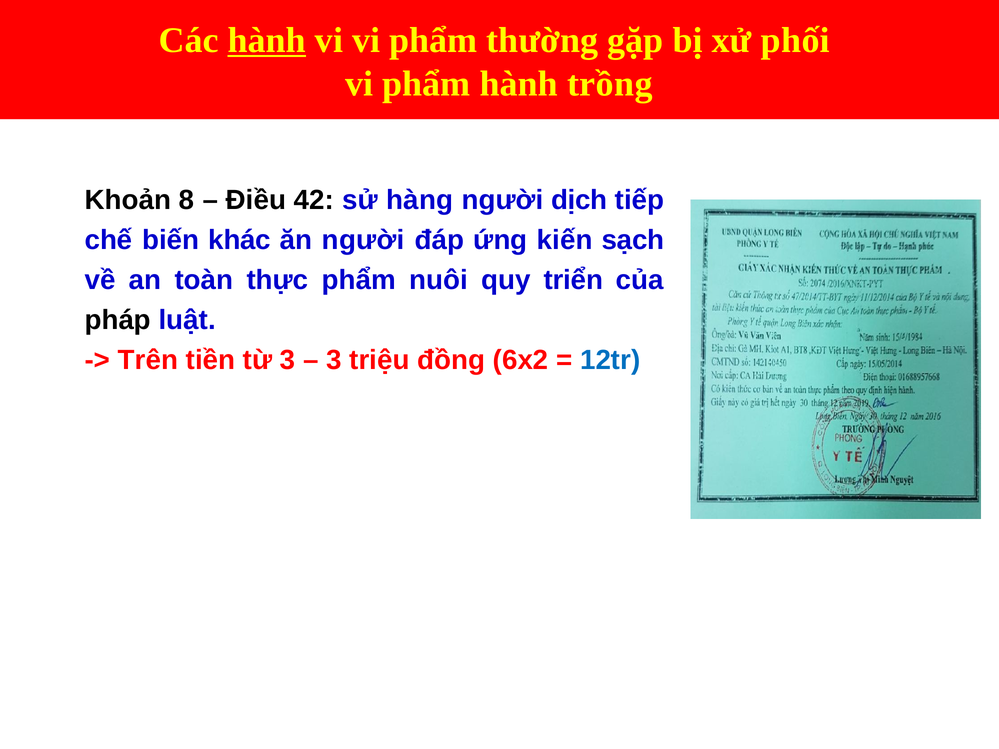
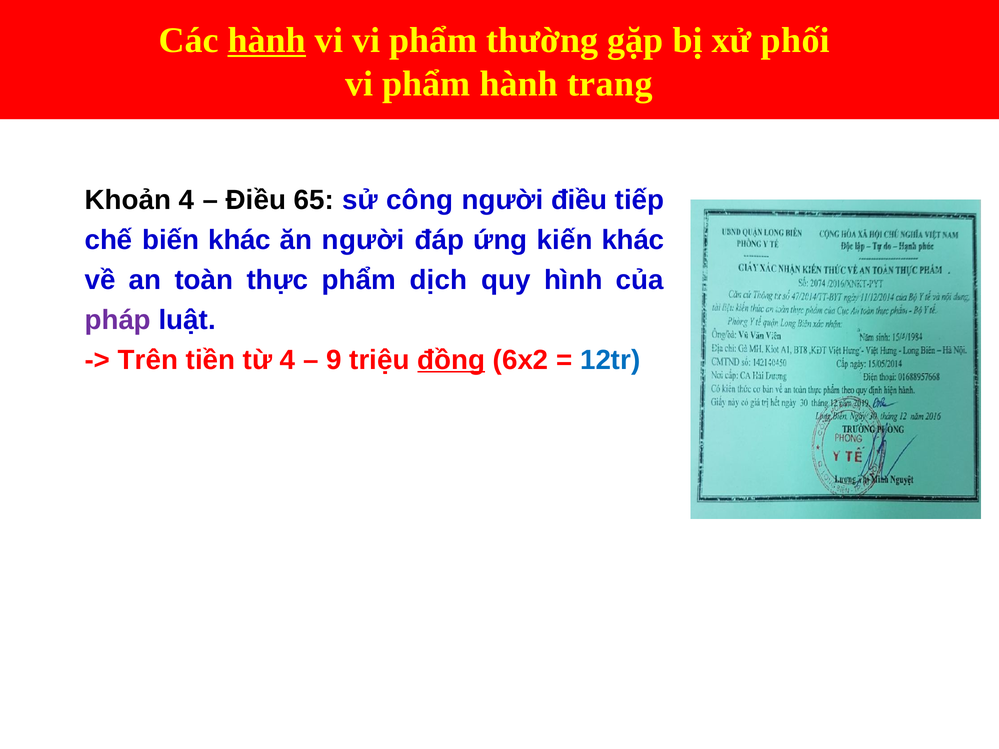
trồng: trồng -> trang
Khoản 8: 8 -> 4
42: 42 -> 65
hàng: hàng -> công
người dịch: dịch -> điều
kiến sạch: sạch -> khác
nuôi: nuôi -> dịch
triển: triển -> hình
pháp colour: black -> purple
từ 3: 3 -> 4
3 at (334, 360): 3 -> 9
đồng underline: none -> present
